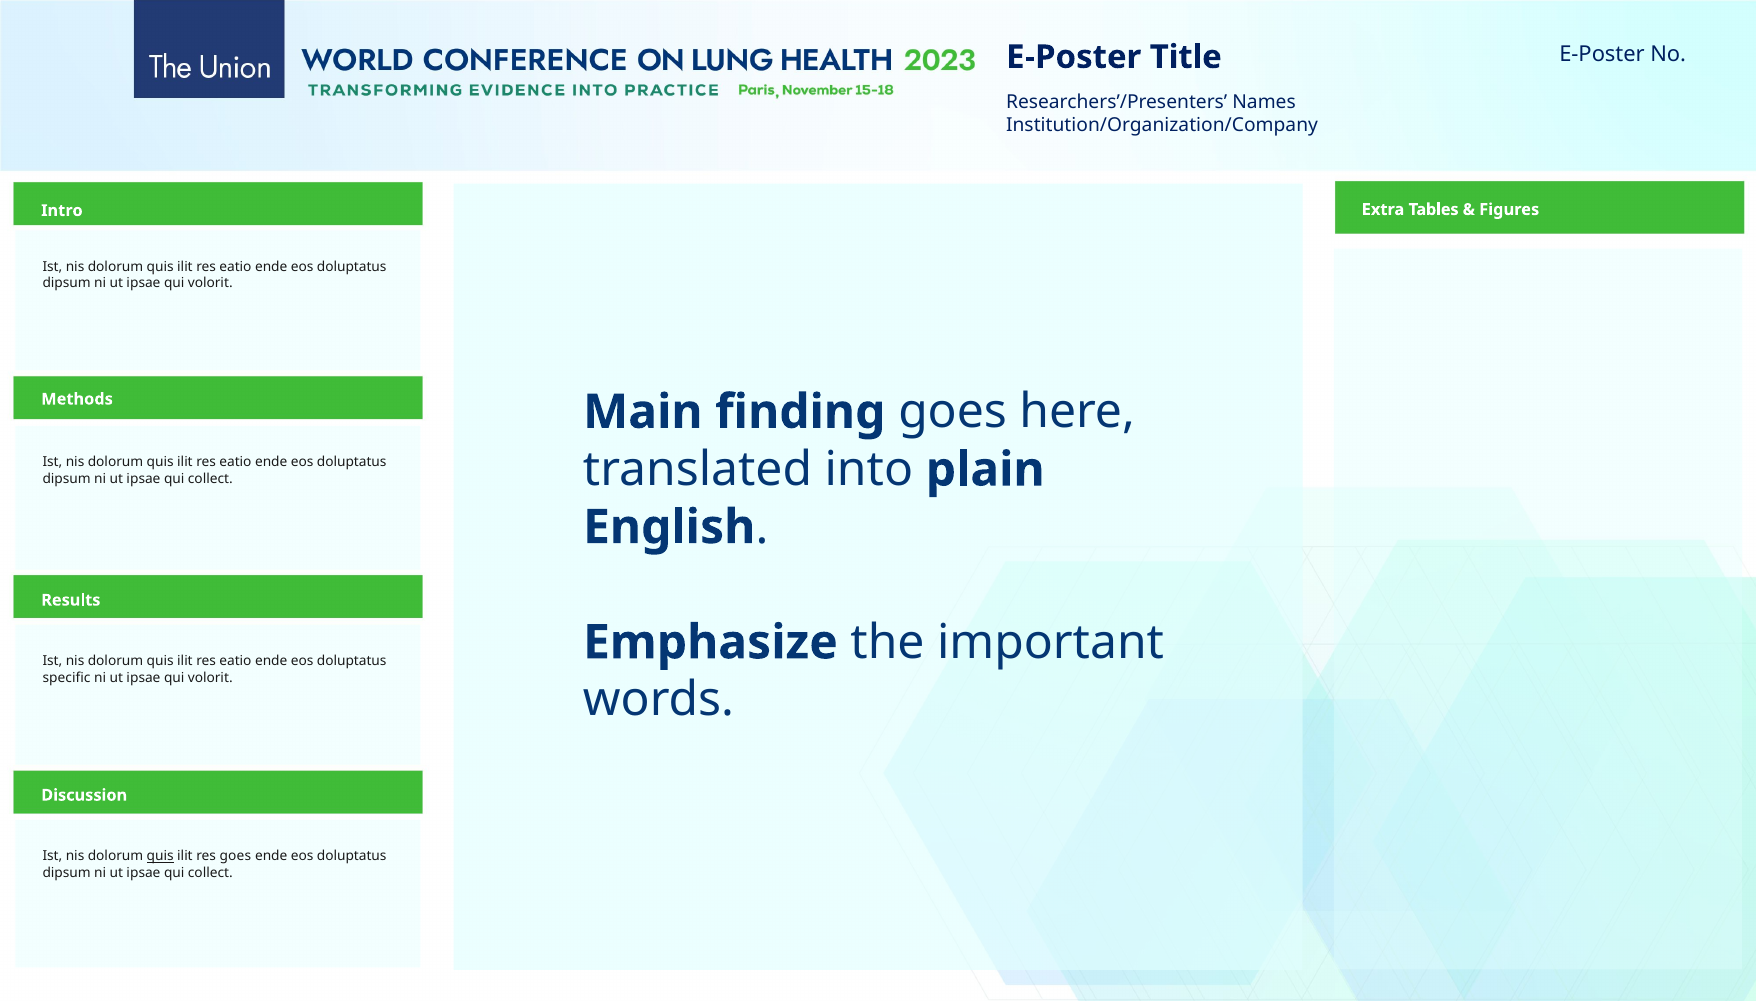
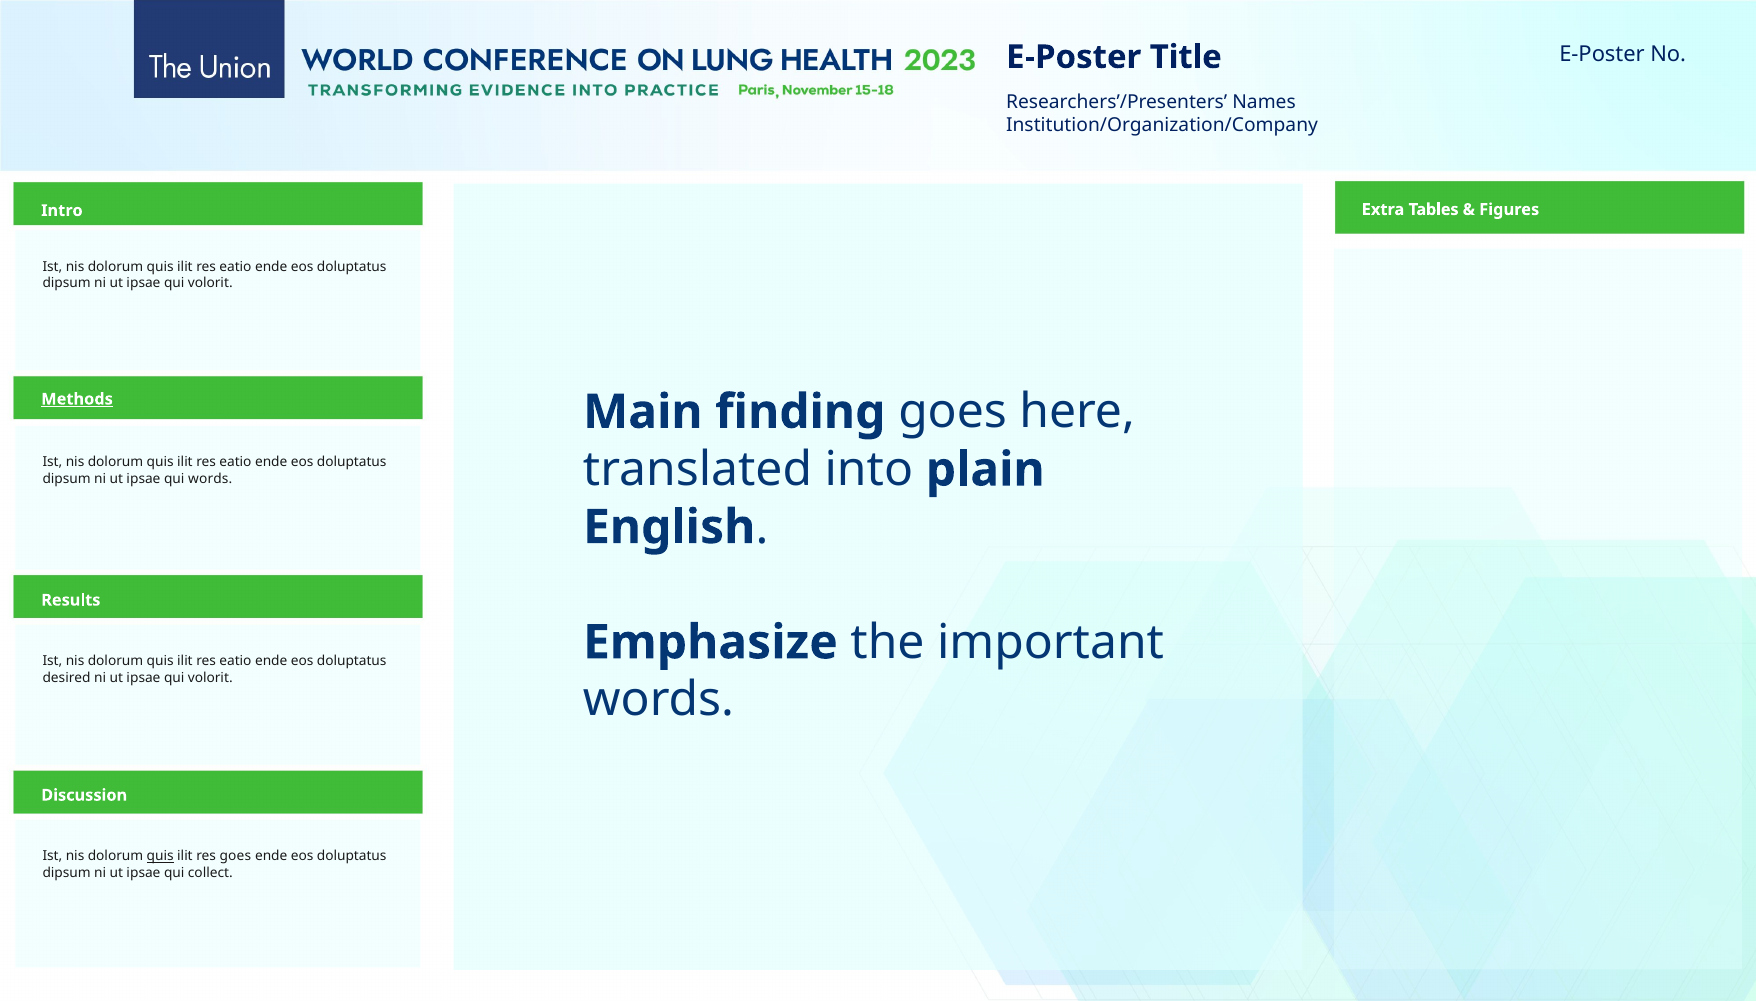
Methods underline: none -> present
collect at (210, 479): collect -> words
specific: specific -> desired
